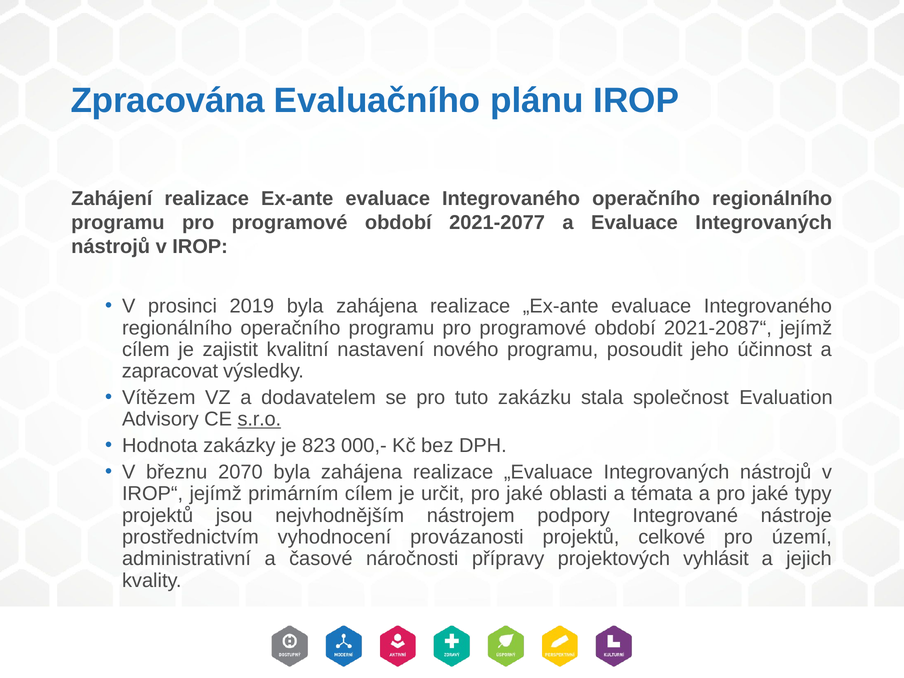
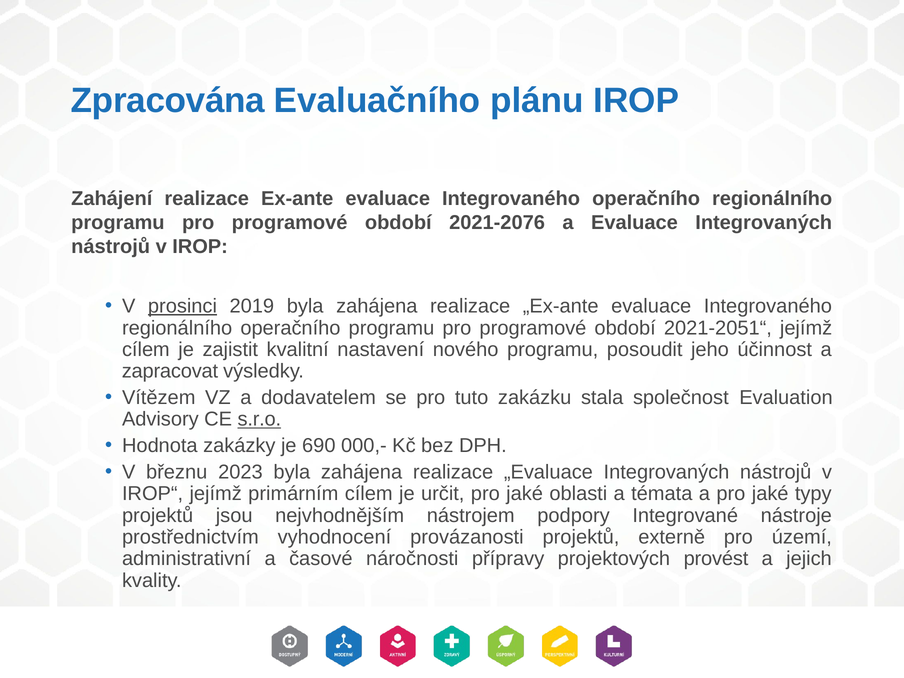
2021-2077: 2021-2077 -> 2021-2076
prosinci underline: none -> present
2021-2087“: 2021-2087“ -> 2021-2051“
823: 823 -> 690
2070: 2070 -> 2023
celkové: celkové -> externě
vyhlásit: vyhlásit -> provést
